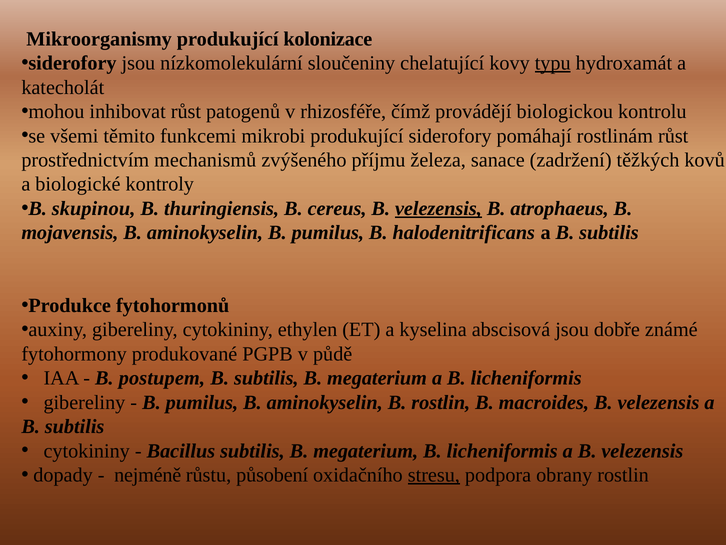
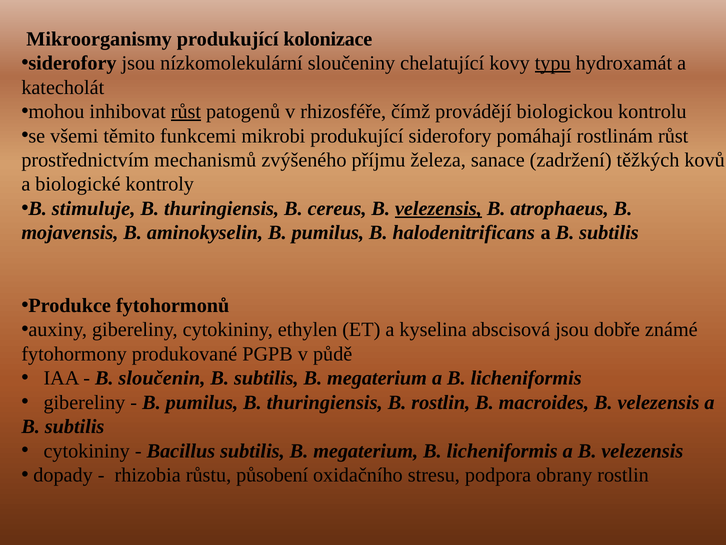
růst at (186, 112) underline: none -> present
skupinou: skupinou -> stimuluje
postupem: postupem -> sloučenin
pumilus B aminokyselin: aminokyselin -> thuringiensis
nejméně: nejméně -> rhizobia
stresu underline: present -> none
